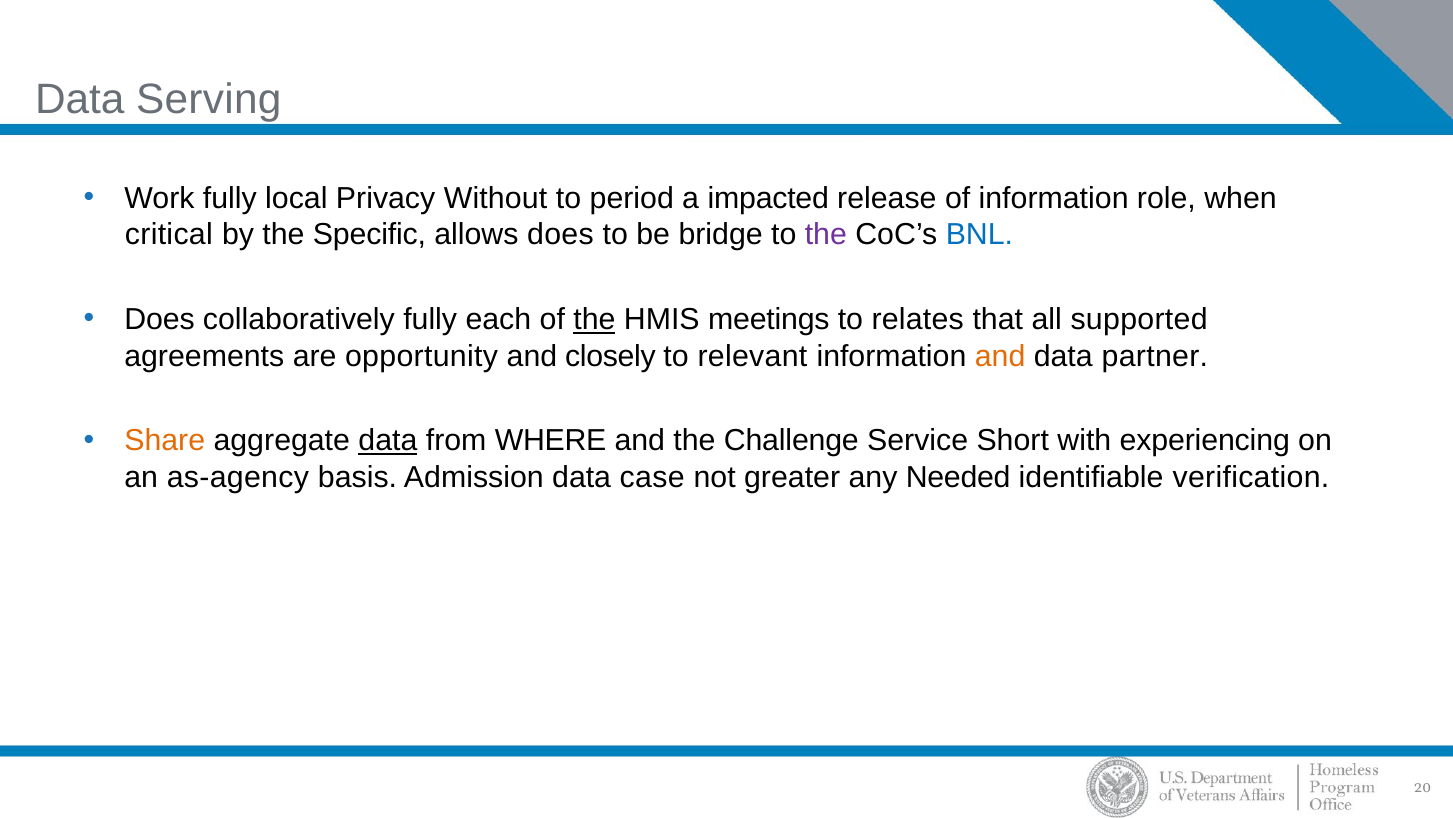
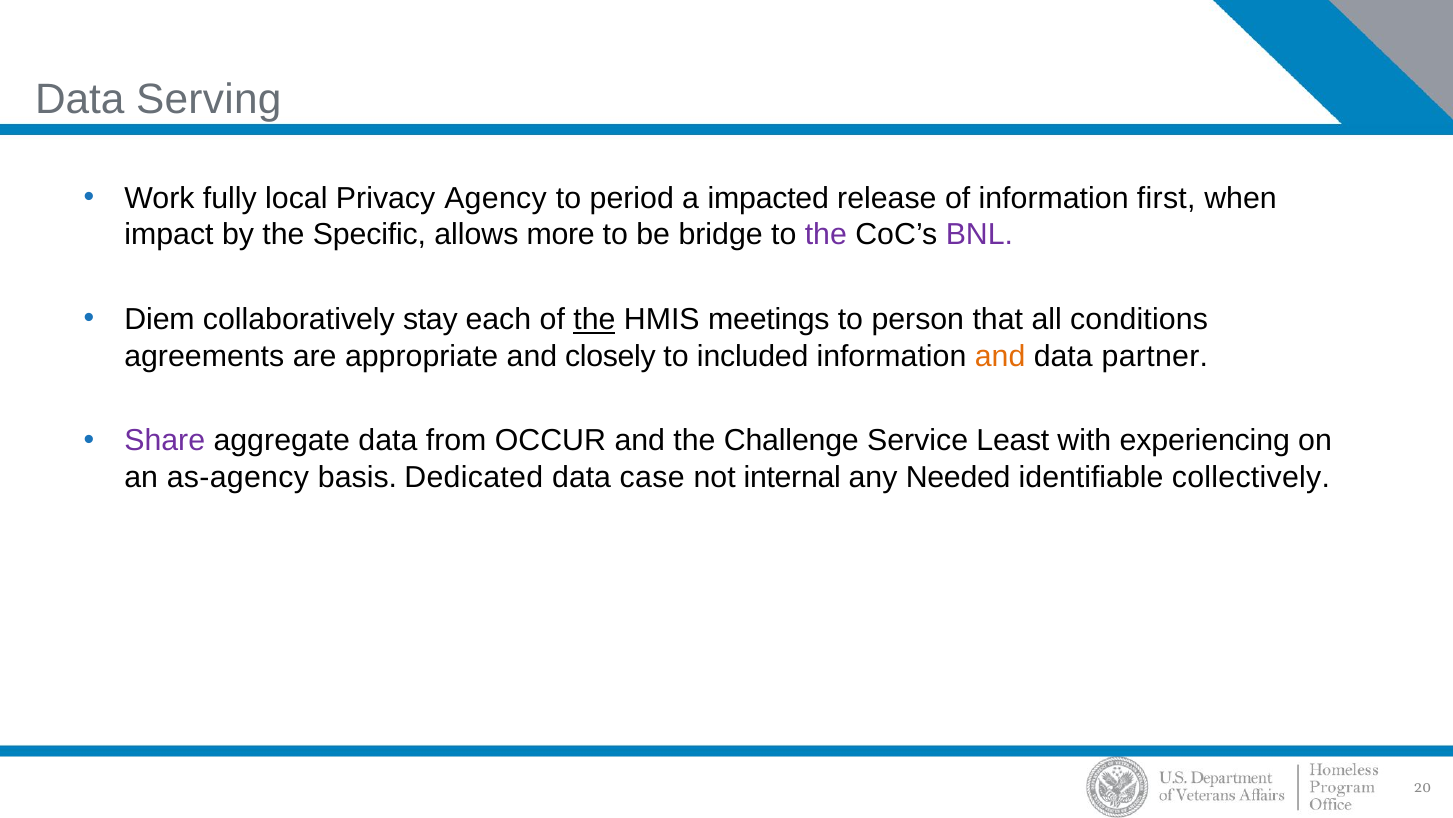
Without: Without -> Agency
role: role -> first
critical: critical -> impact
allows does: does -> more
BNL colour: blue -> purple
Does at (160, 319): Does -> Diem
collaboratively fully: fully -> stay
relates: relates -> person
supported: supported -> conditions
opportunity: opportunity -> appropriate
relevant: relevant -> included
Share colour: orange -> purple
data at (388, 441) underline: present -> none
WHERE: WHERE -> OCCUR
Short: Short -> Least
Admission: Admission -> Dedicated
greater: greater -> internal
verification: verification -> collectively
